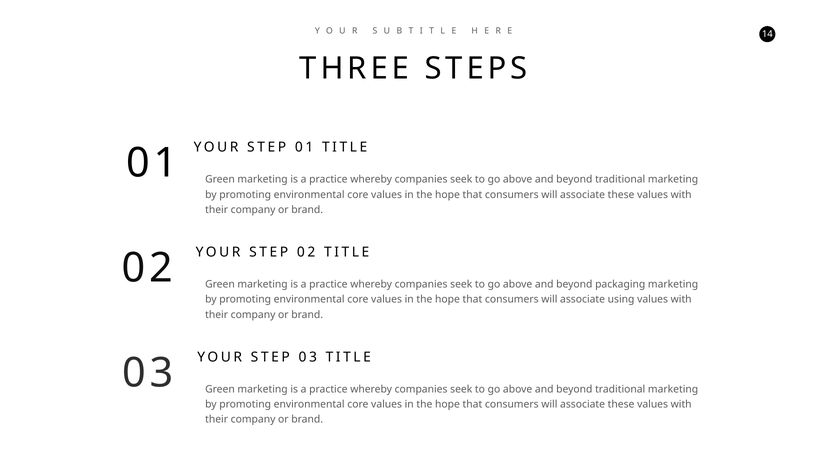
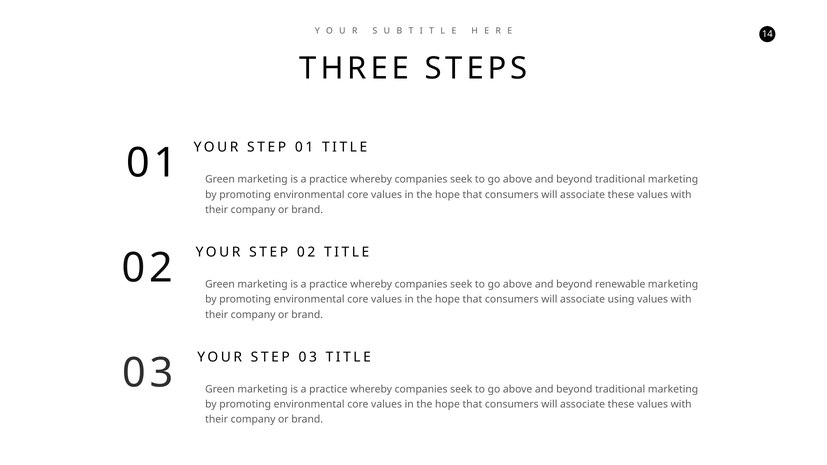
packaging: packaging -> renewable
